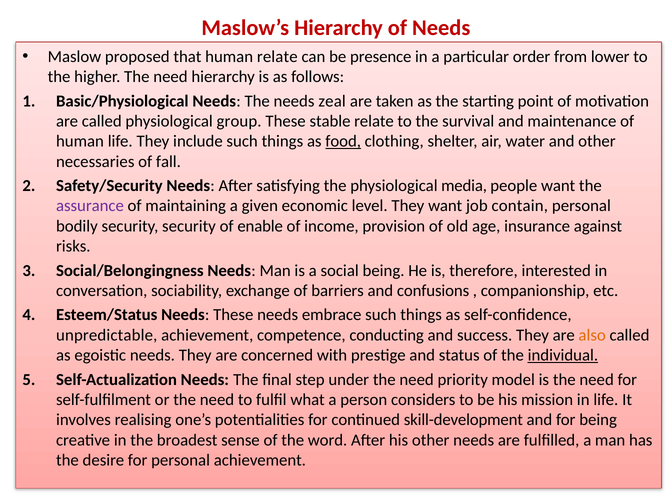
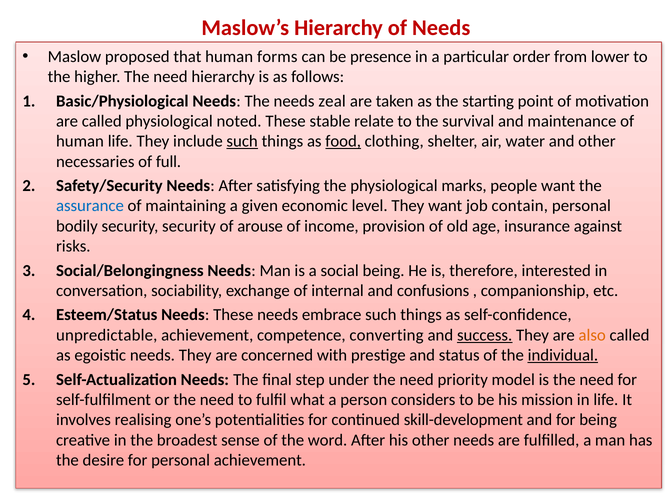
human relate: relate -> forms
group: group -> noted
such at (242, 141) underline: none -> present
fall: fall -> full
media: media -> marks
assurance colour: purple -> blue
enable: enable -> arouse
barriers: barriers -> internal
conducting: conducting -> converting
success underline: none -> present
